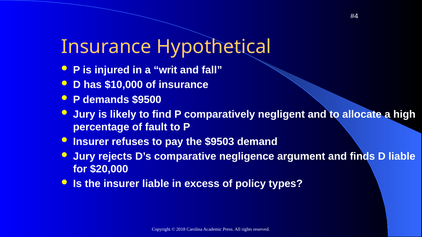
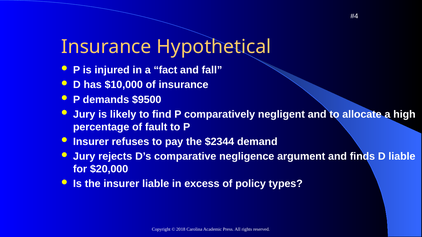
writ: writ -> fact
$9503: $9503 -> $2344
